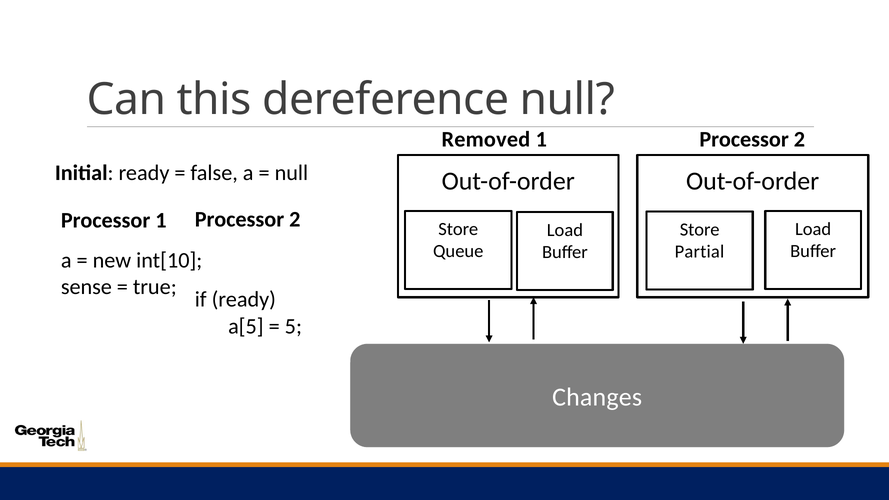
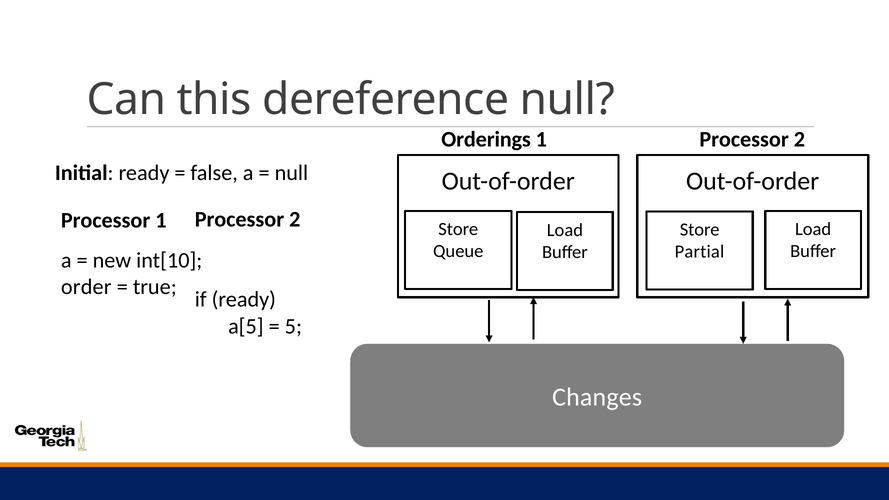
Removed: Removed -> Orderings
sense: sense -> order
